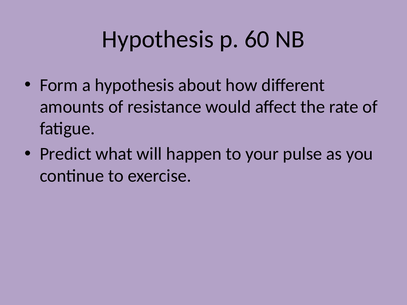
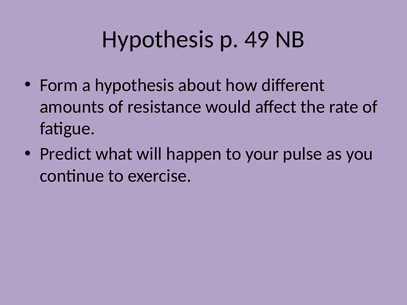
60: 60 -> 49
